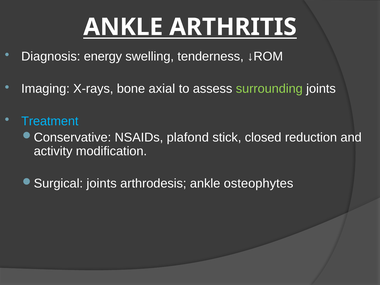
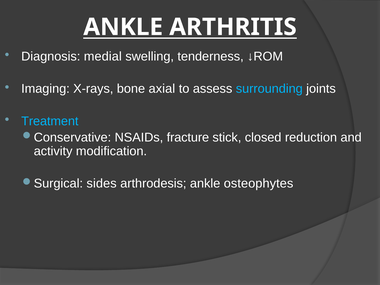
energy: energy -> medial
surrounding colour: light green -> light blue
plafond: plafond -> fracture
joints at (102, 183): joints -> sides
